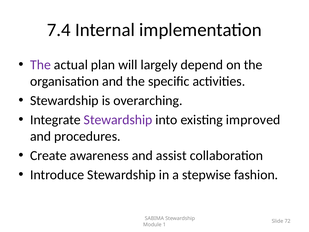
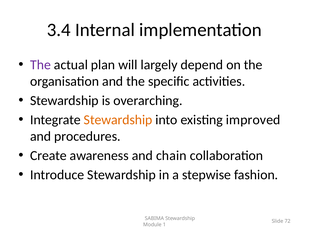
7.4: 7.4 -> 3.4
Stewardship at (118, 120) colour: purple -> orange
assist: assist -> chain
